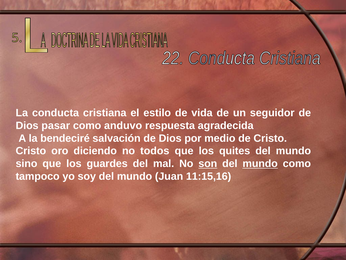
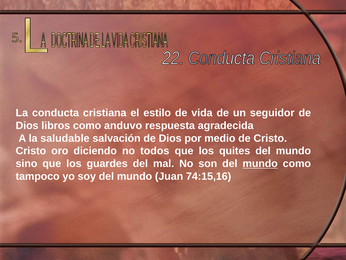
pasar: pasar -> libros
bendeciré: bendeciré -> saludable
son underline: present -> none
11:15,16: 11:15,16 -> 74:15,16
